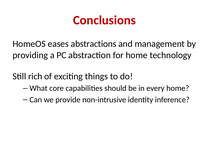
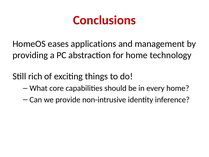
abstractions: abstractions -> applications
